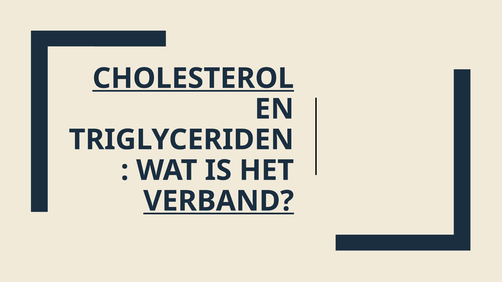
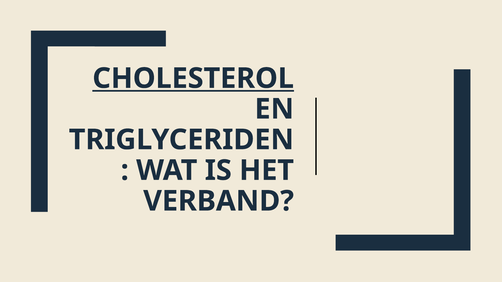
VERBAND underline: present -> none
